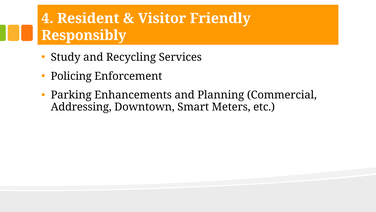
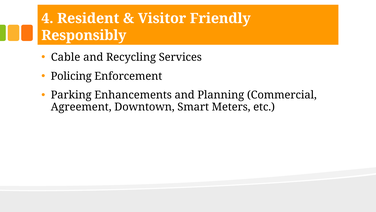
Study: Study -> Cable
Addressing: Addressing -> Agreement
